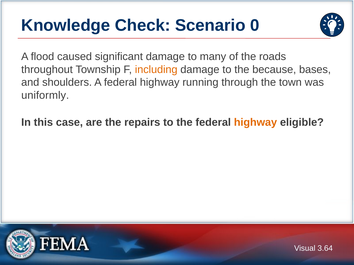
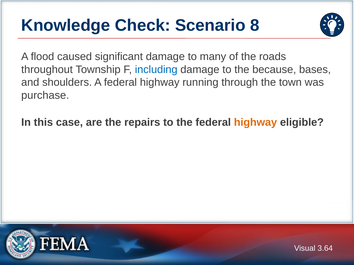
0: 0 -> 8
including colour: orange -> blue
uniformly: uniformly -> purchase
